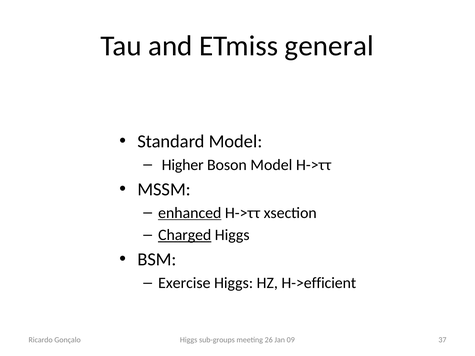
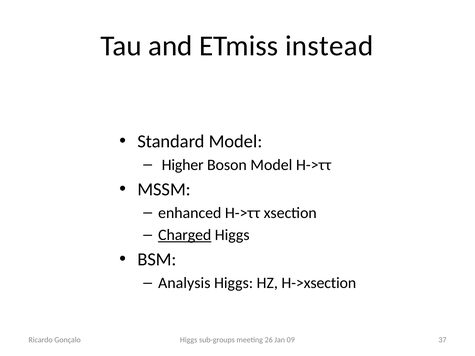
general: general -> instead
enhanced underline: present -> none
Exercise: Exercise -> Analysis
H->efficient: H->efficient -> H->xsection
